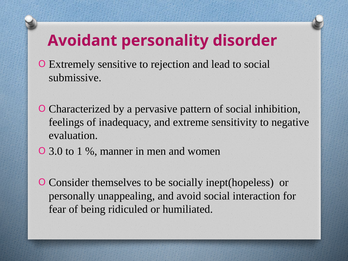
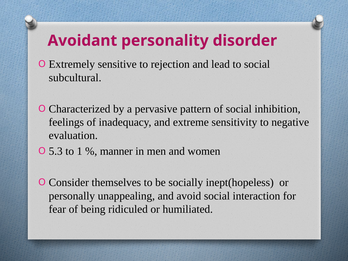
submissive: submissive -> subcultural
3.0: 3.0 -> 5.3
